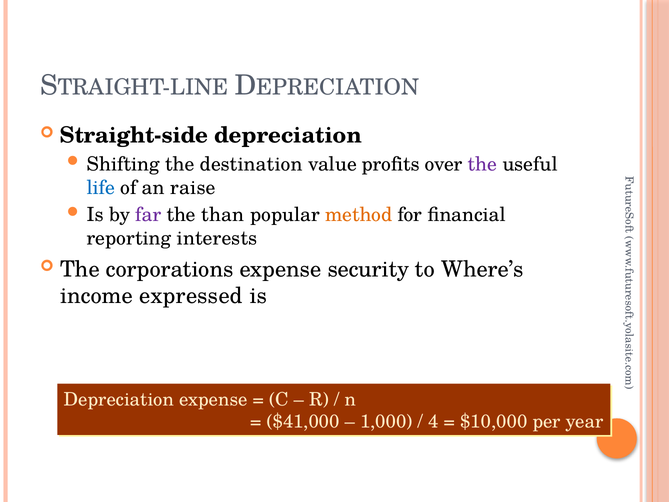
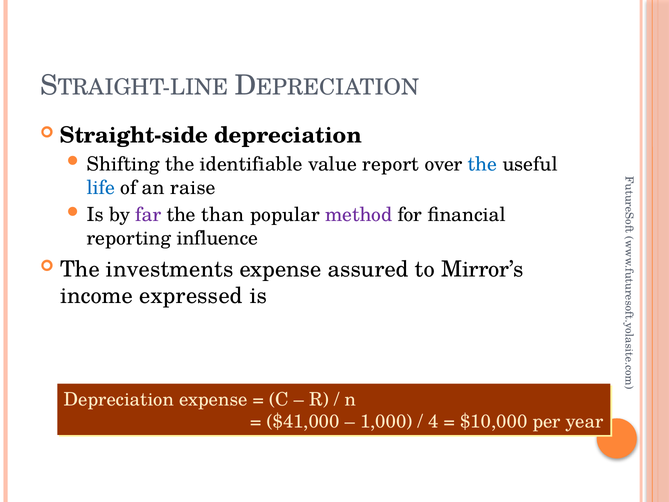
destination: destination -> identifiable
profits: profits -> report
the at (482, 164) colour: purple -> blue
method colour: orange -> purple
interests: interests -> influence
corporations: corporations -> investments
security: security -> assured
Where’s: Where’s -> Mirror’s
